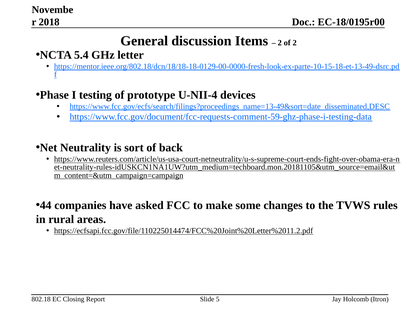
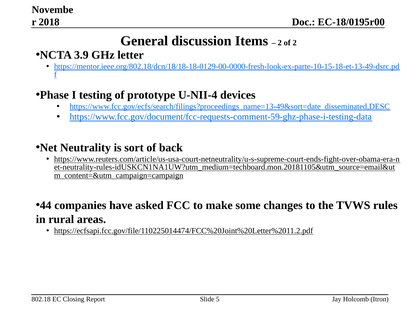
5.4: 5.4 -> 3.9
